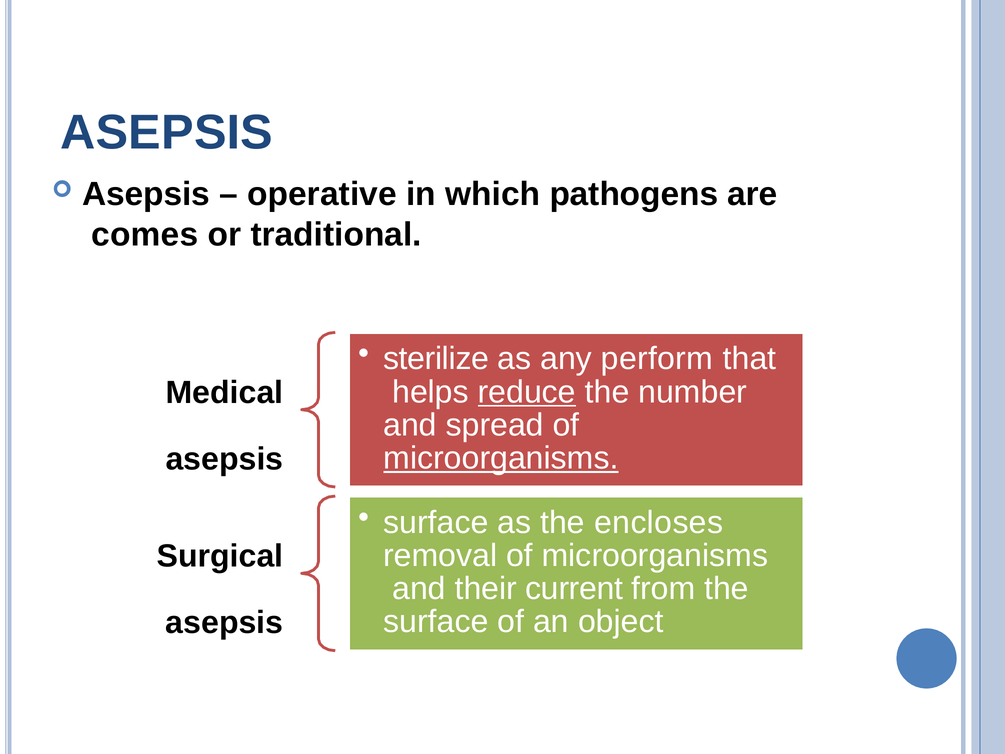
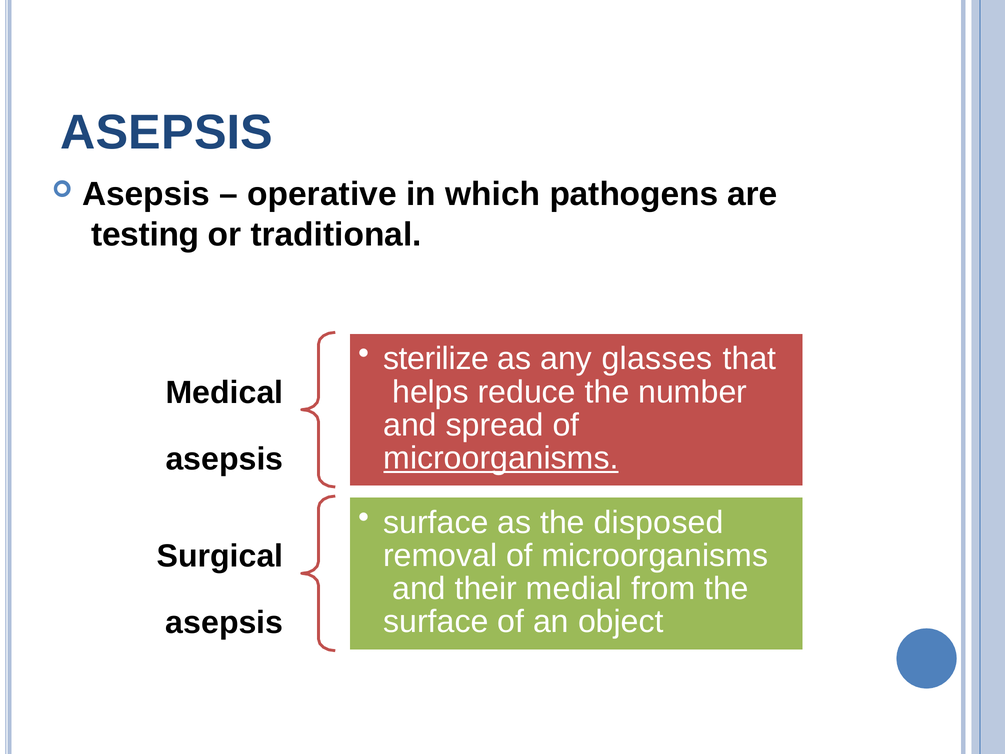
comes: comes -> testing
perform: perform -> glasses
reduce underline: present -> none
encloses: encloses -> disposed
current: current -> medial
